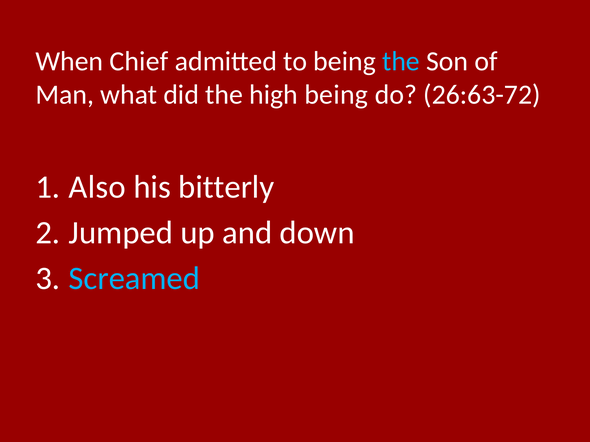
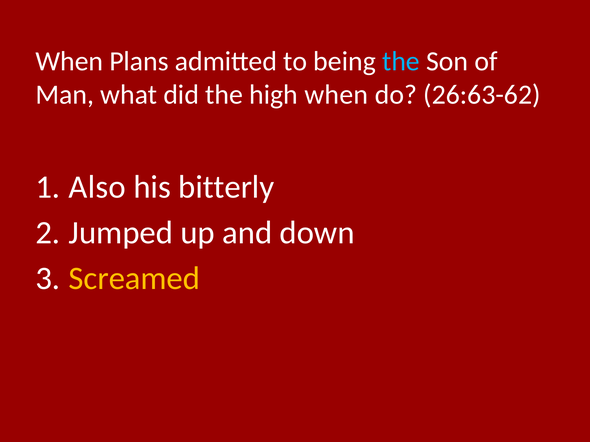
Chief: Chief -> Plans
high being: being -> when
26:63-72: 26:63-72 -> 26:63-62
Screamed colour: light blue -> yellow
